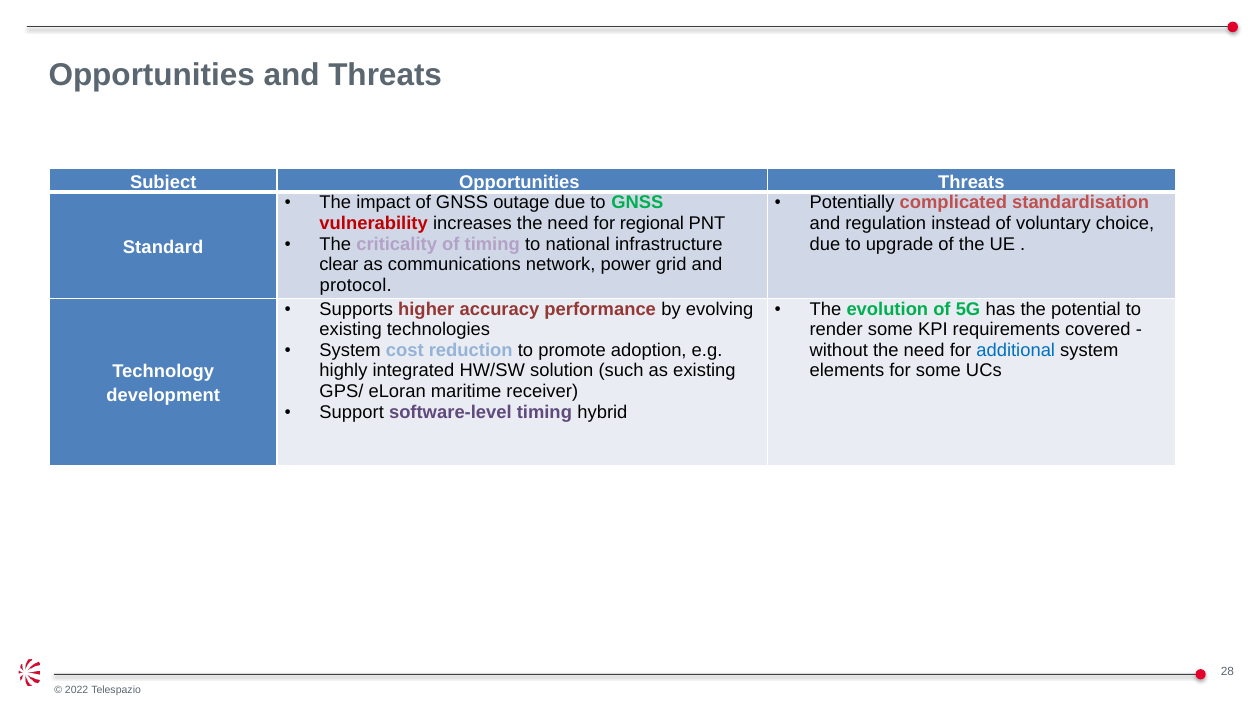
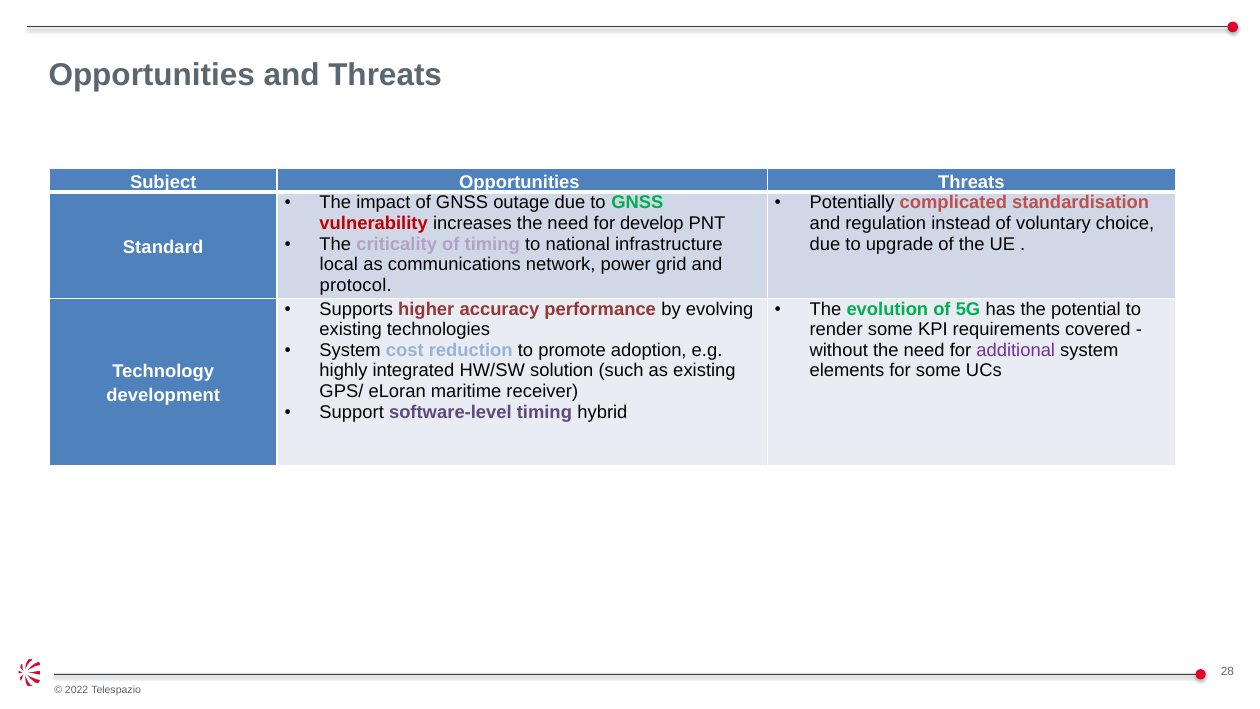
regional: regional -> develop
clear: clear -> local
additional colour: blue -> purple
